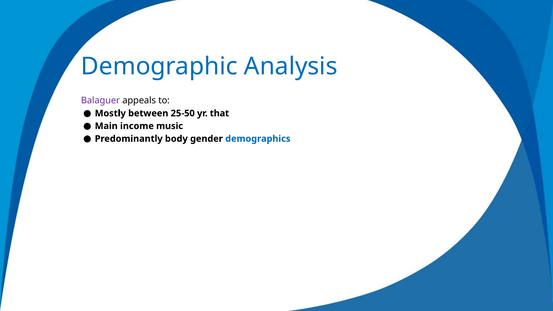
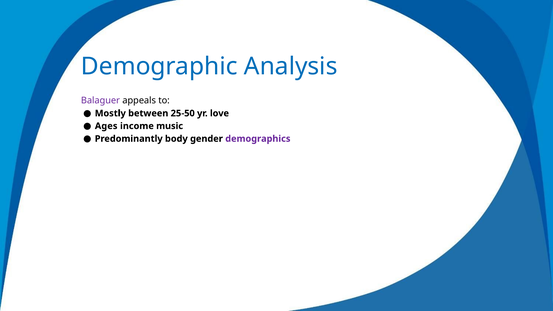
that: that -> love
Main: Main -> Ages
demographics colour: blue -> purple
